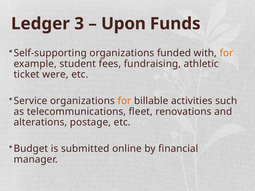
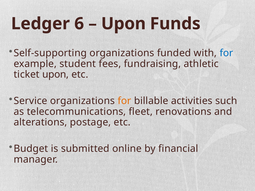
3: 3 -> 6
for at (226, 53) colour: orange -> blue
ticket were: were -> upon
